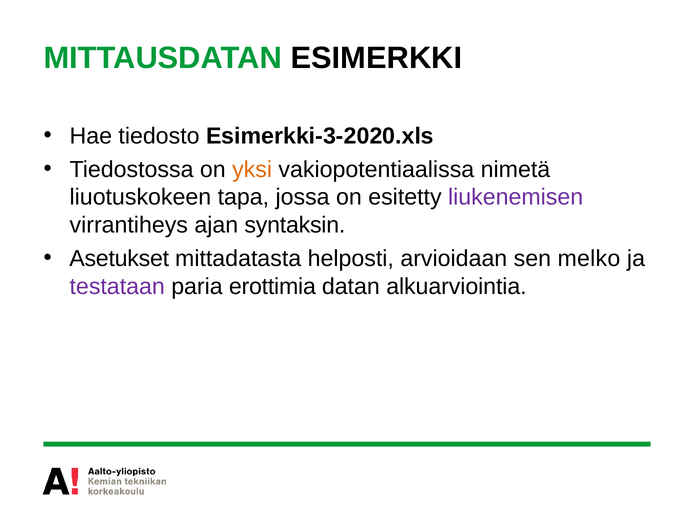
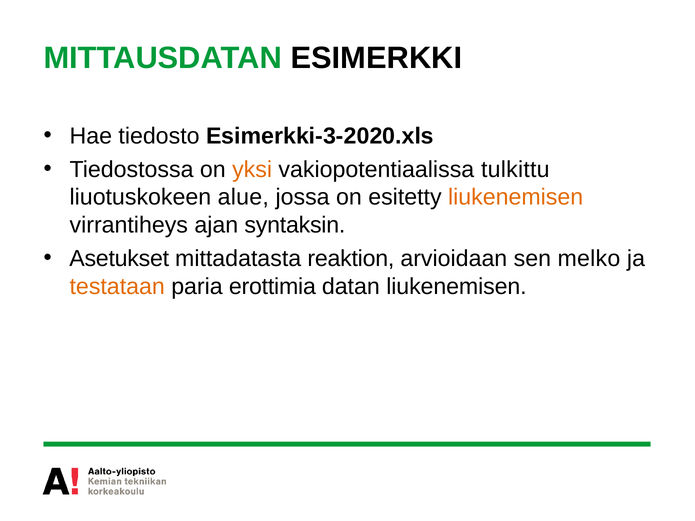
nimetä: nimetä -> tulkittu
tapa: tapa -> alue
liukenemisen at (516, 197) colour: purple -> orange
helposti: helposti -> reaktion
testataan colour: purple -> orange
datan alkuarviointia: alkuarviointia -> liukenemisen
